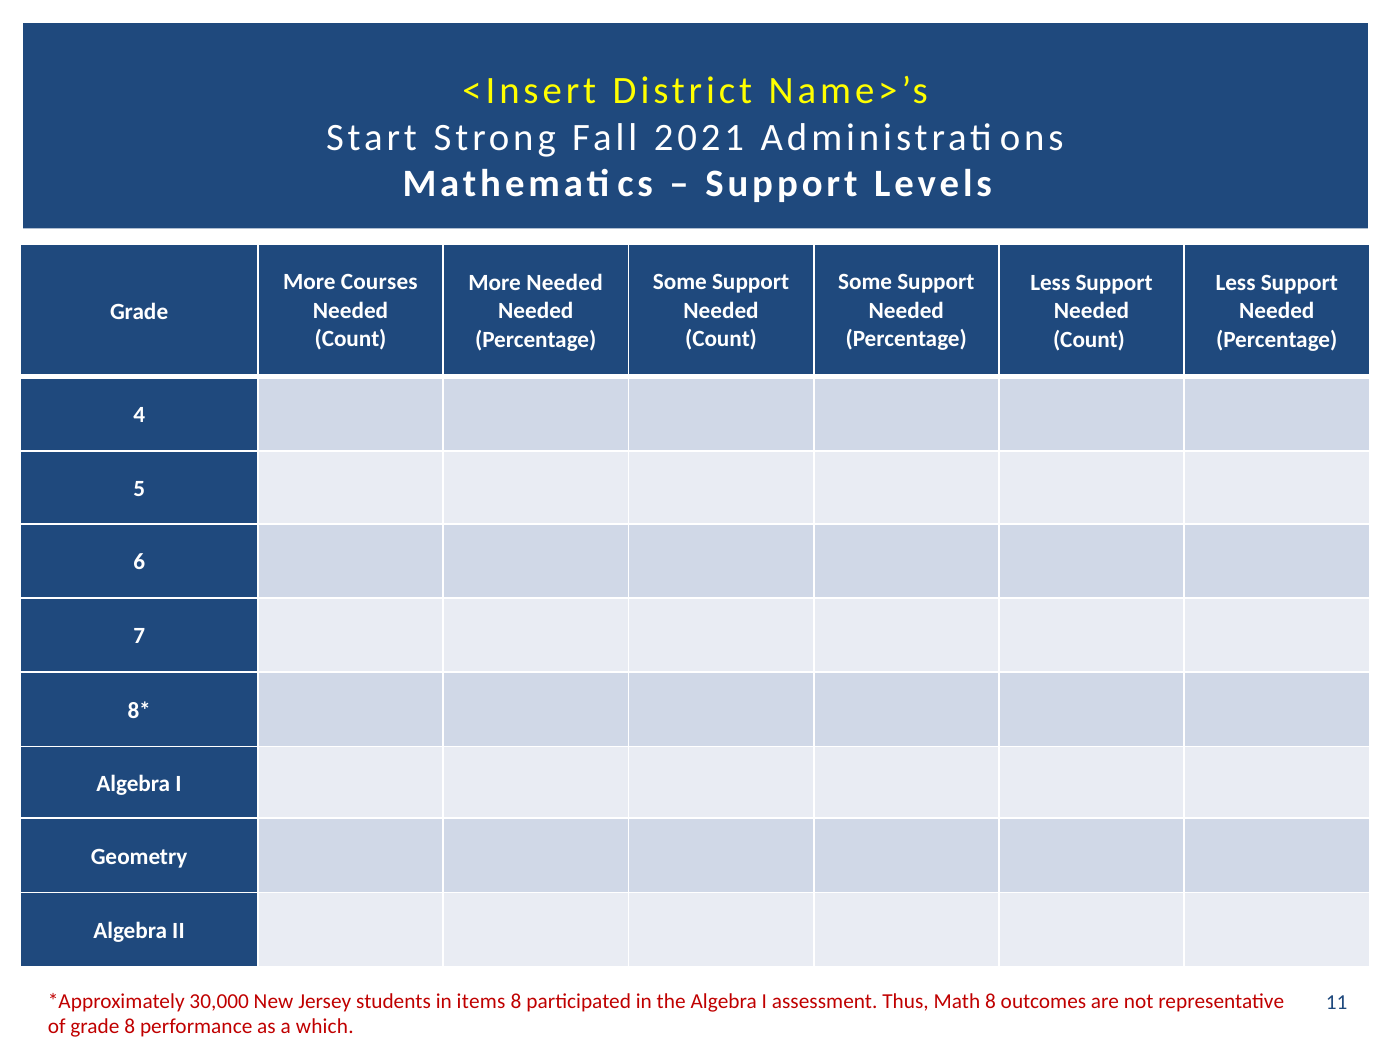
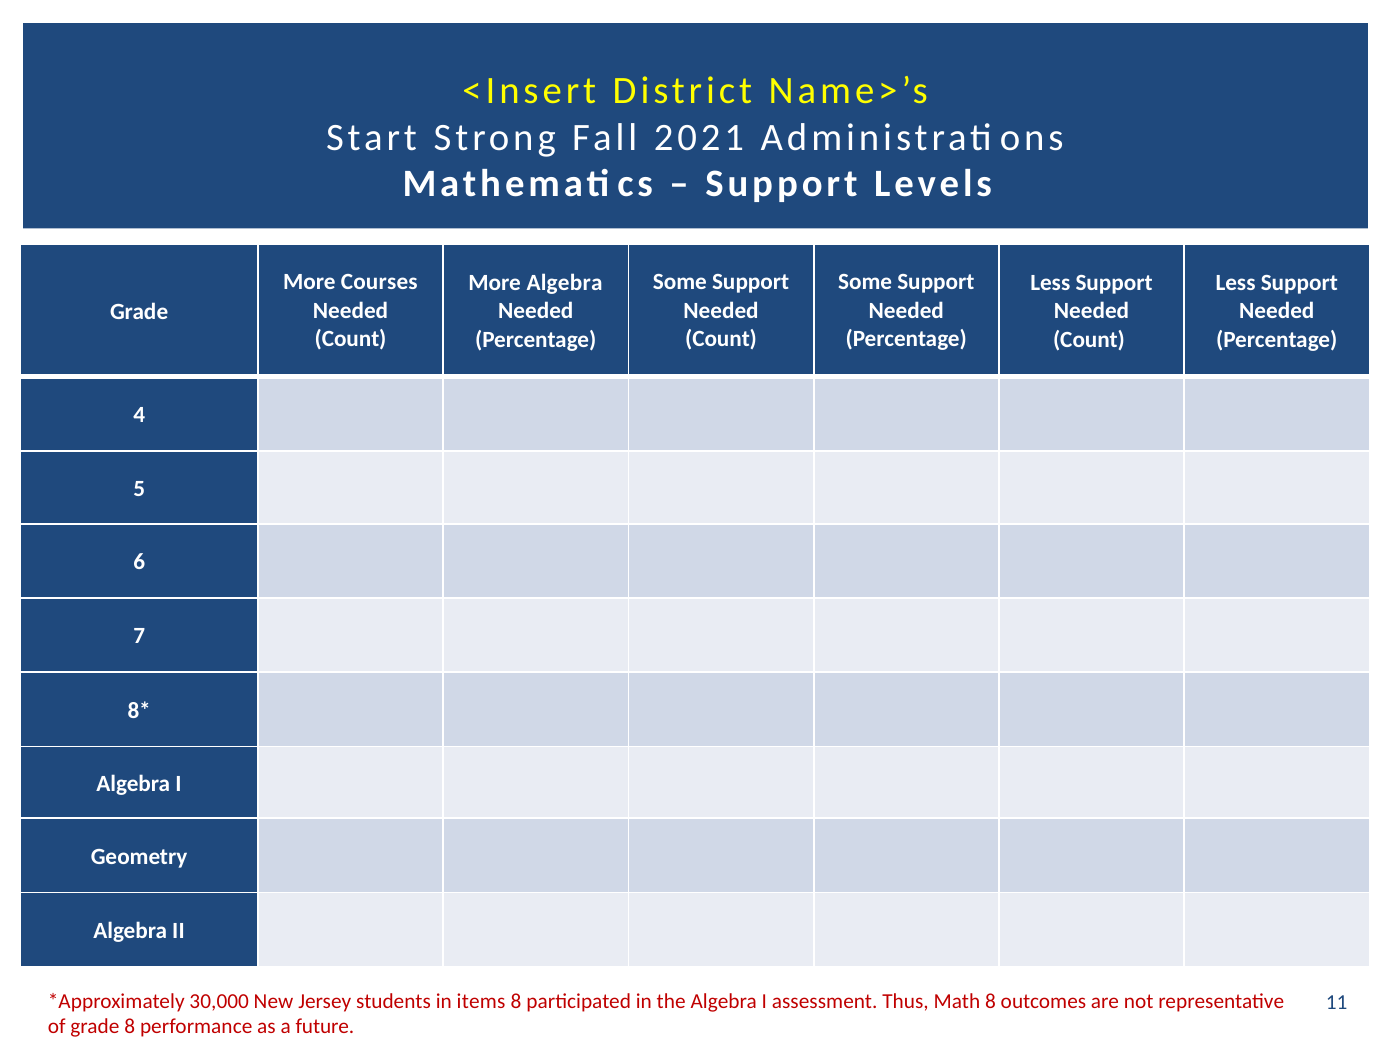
More Needed: Needed -> Algebra
which: which -> future
